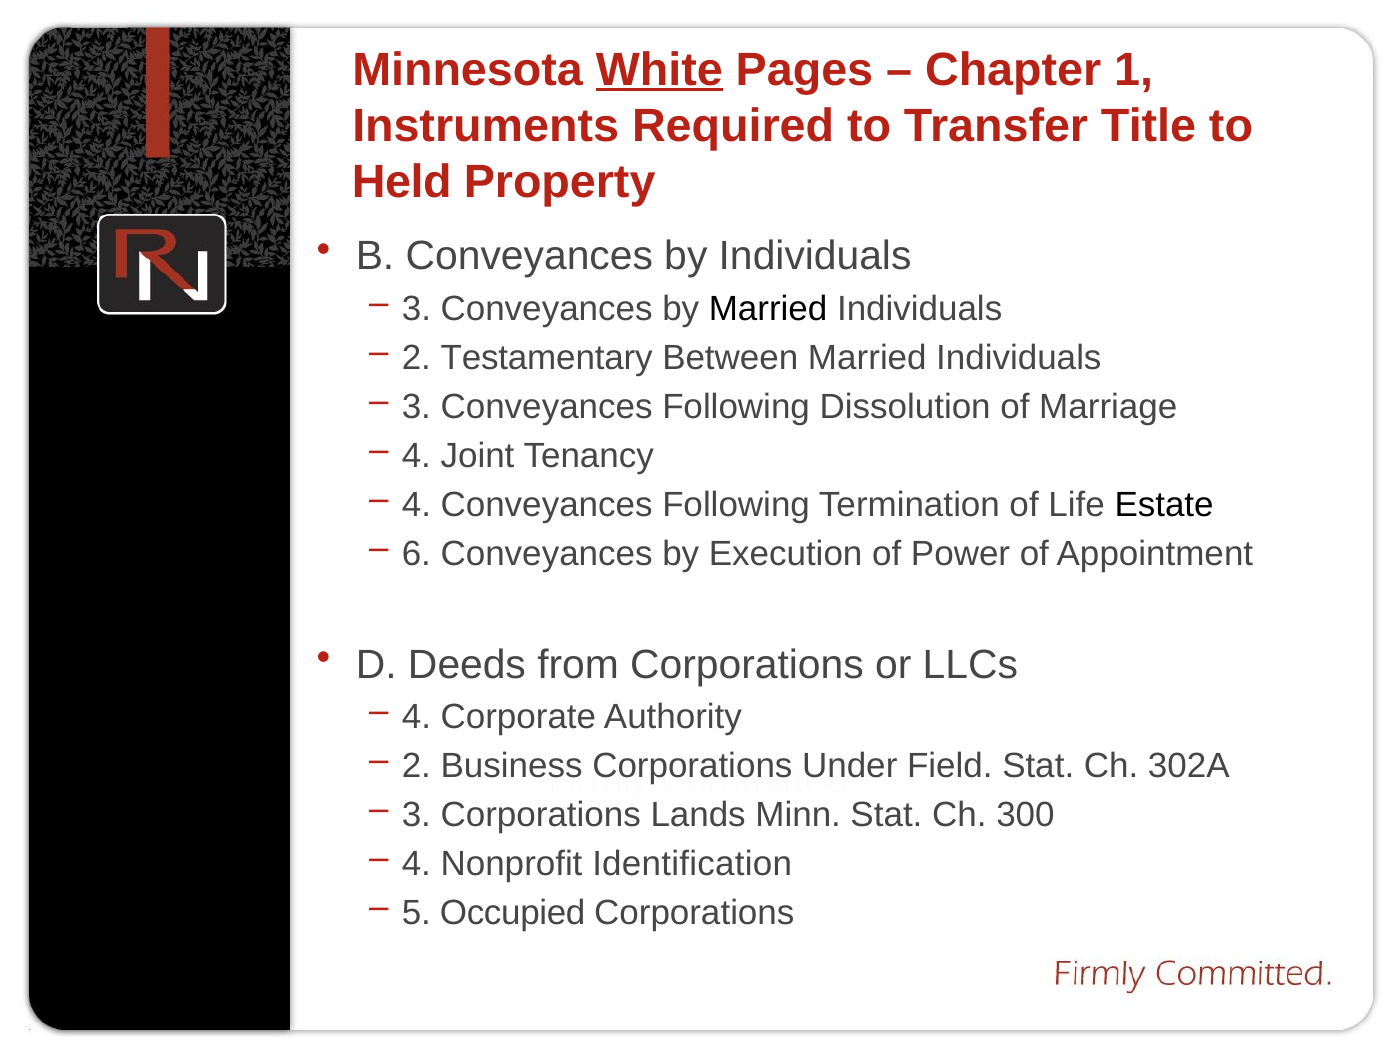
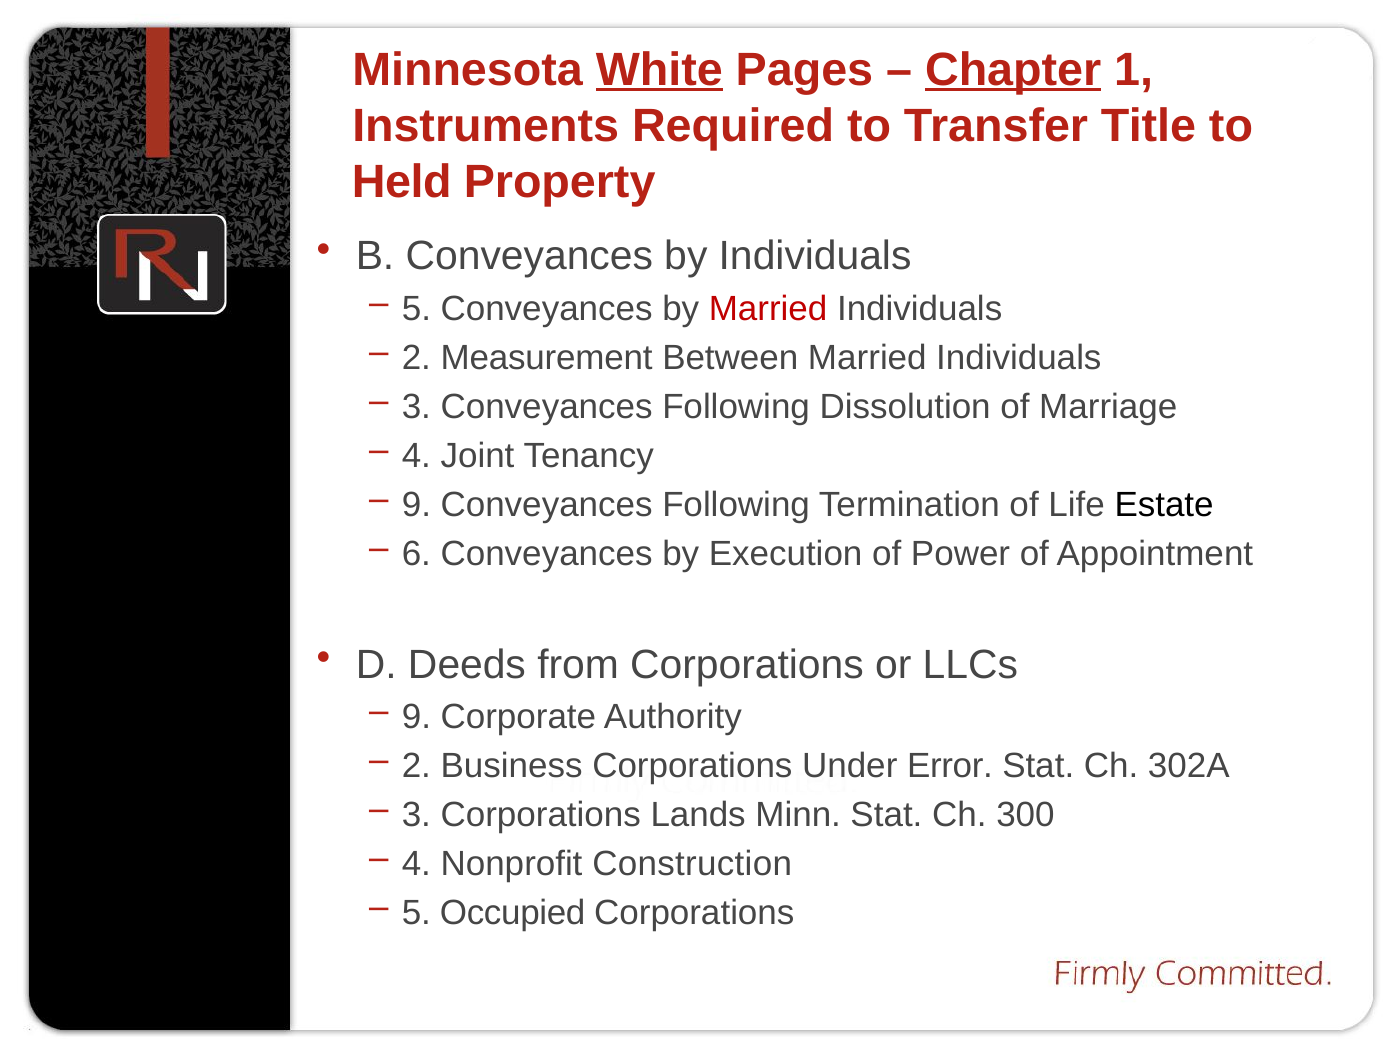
Chapter underline: none -> present
3 at (416, 309): 3 -> 5
Married at (768, 309) colour: black -> red
Testamentary: Testamentary -> Measurement
4 at (416, 505): 4 -> 9
4 at (416, 717): 4 -> 9
Field: Field -> Error
Identification: Identification -> Construction
